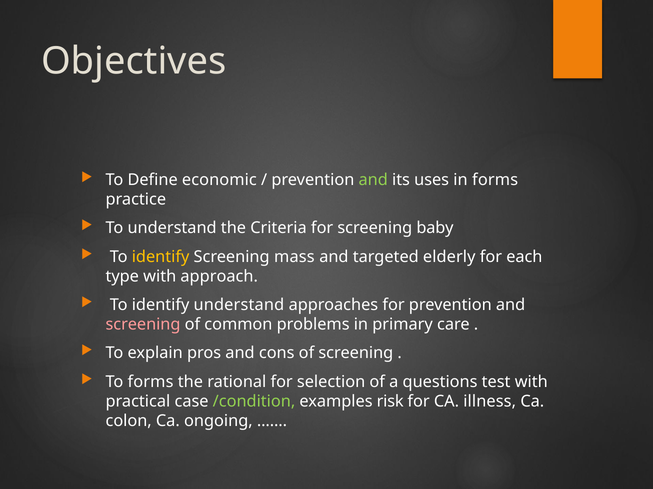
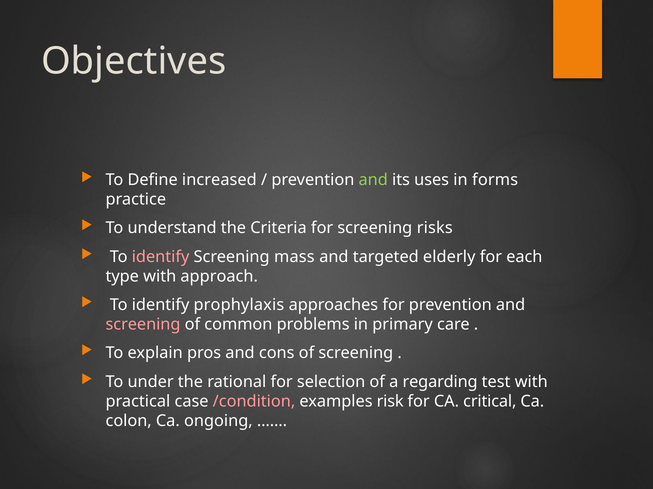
economic: economic -> increased
baby: baby -> risks
identify at (161, 257) colour: yellow -> pink
identify understand: understand -> prophylaxis
To forms: forms -> under
questions: questions -> regarding
/condition colour: light green -> pink
illness: illness -> critical
